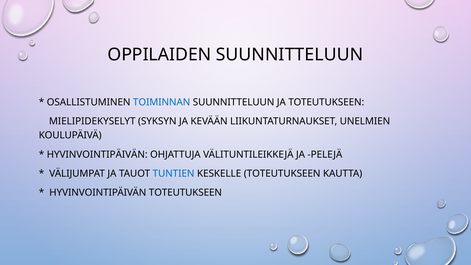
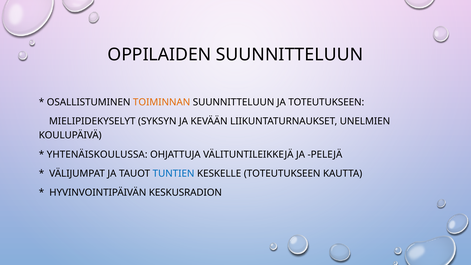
TOIMINNAN colour: blue -> orange
HYVINVOINTIPÄIVÄN at (97, 154): HYVINVOINTIPÄIVÄN -> YHTENÄISKOULUSSA
HYVINVOINTIPÄIVÄN TOTEUTUKSEEN: TOTEUTUKSEEN -> KESKUSRADION
